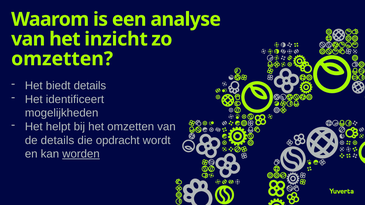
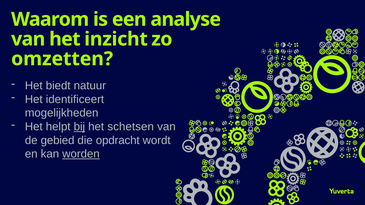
biedt details: details -> natuur
bij underline: none -> present
het omzetten: omzetten -> schetsen
de details: details -> gebied
